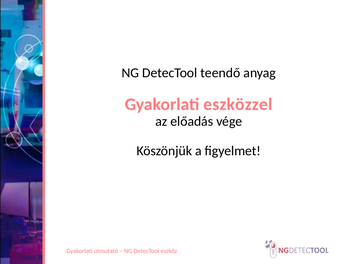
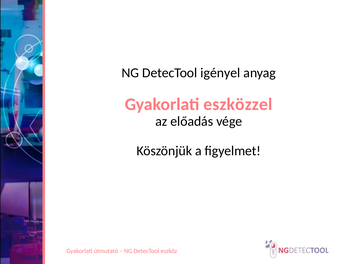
teendő: teendő -> igényel
